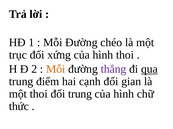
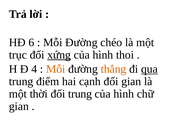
1: 1 -> 6
xứng underline: none -> present
2: 2 -> 4
thẳng colour: purple -> orange
một thoi: thoi -> thời
thức at (19, 107): thức -> gian
